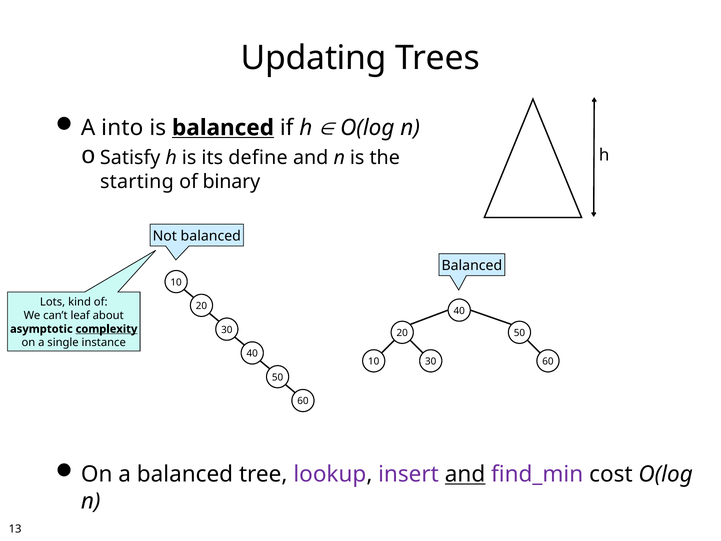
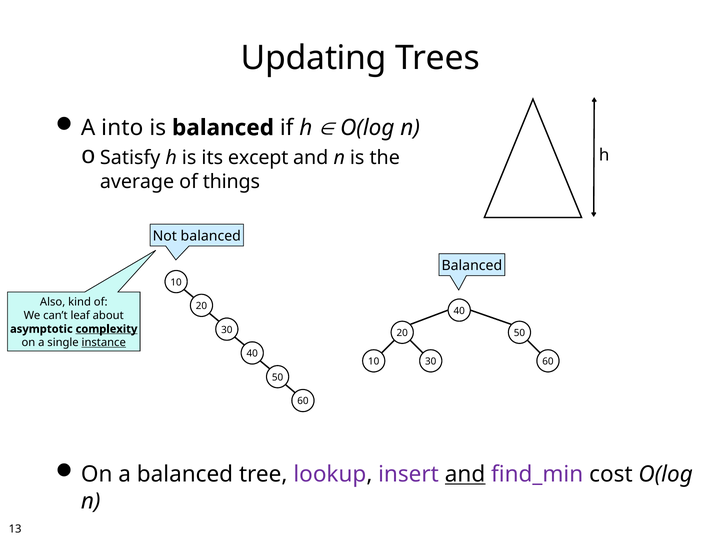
balanced at (223, 128) underline: present -> none
define: define -> except
starting: starting -> average
binary: binary -> things
Lots: Lots -> Also
instance underline: none -> present
